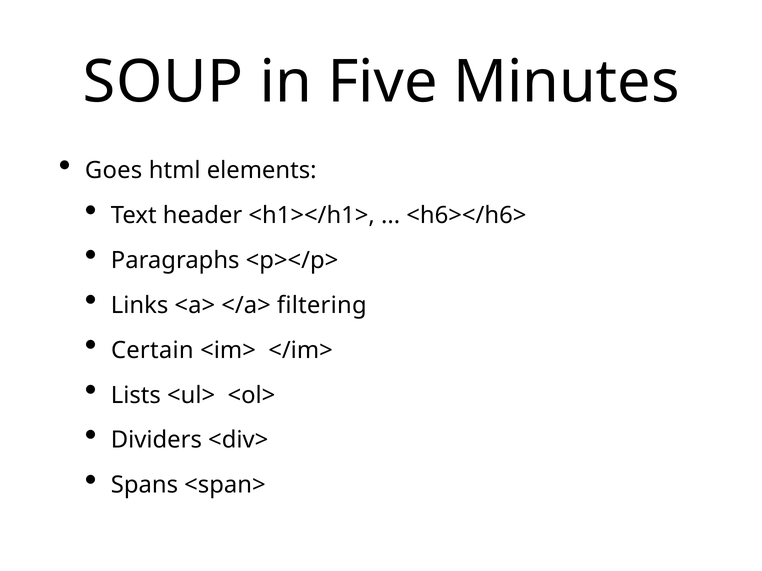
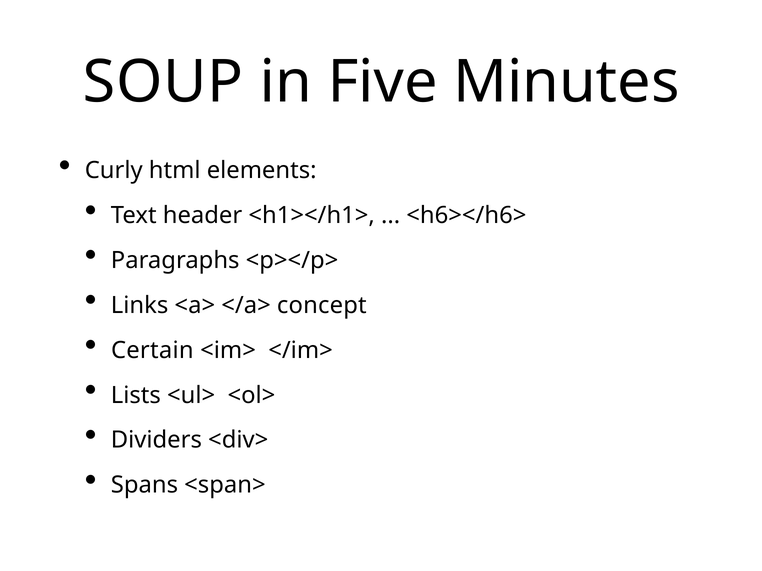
Goes: Goes -> Curly
filtering: filtering -> concept
